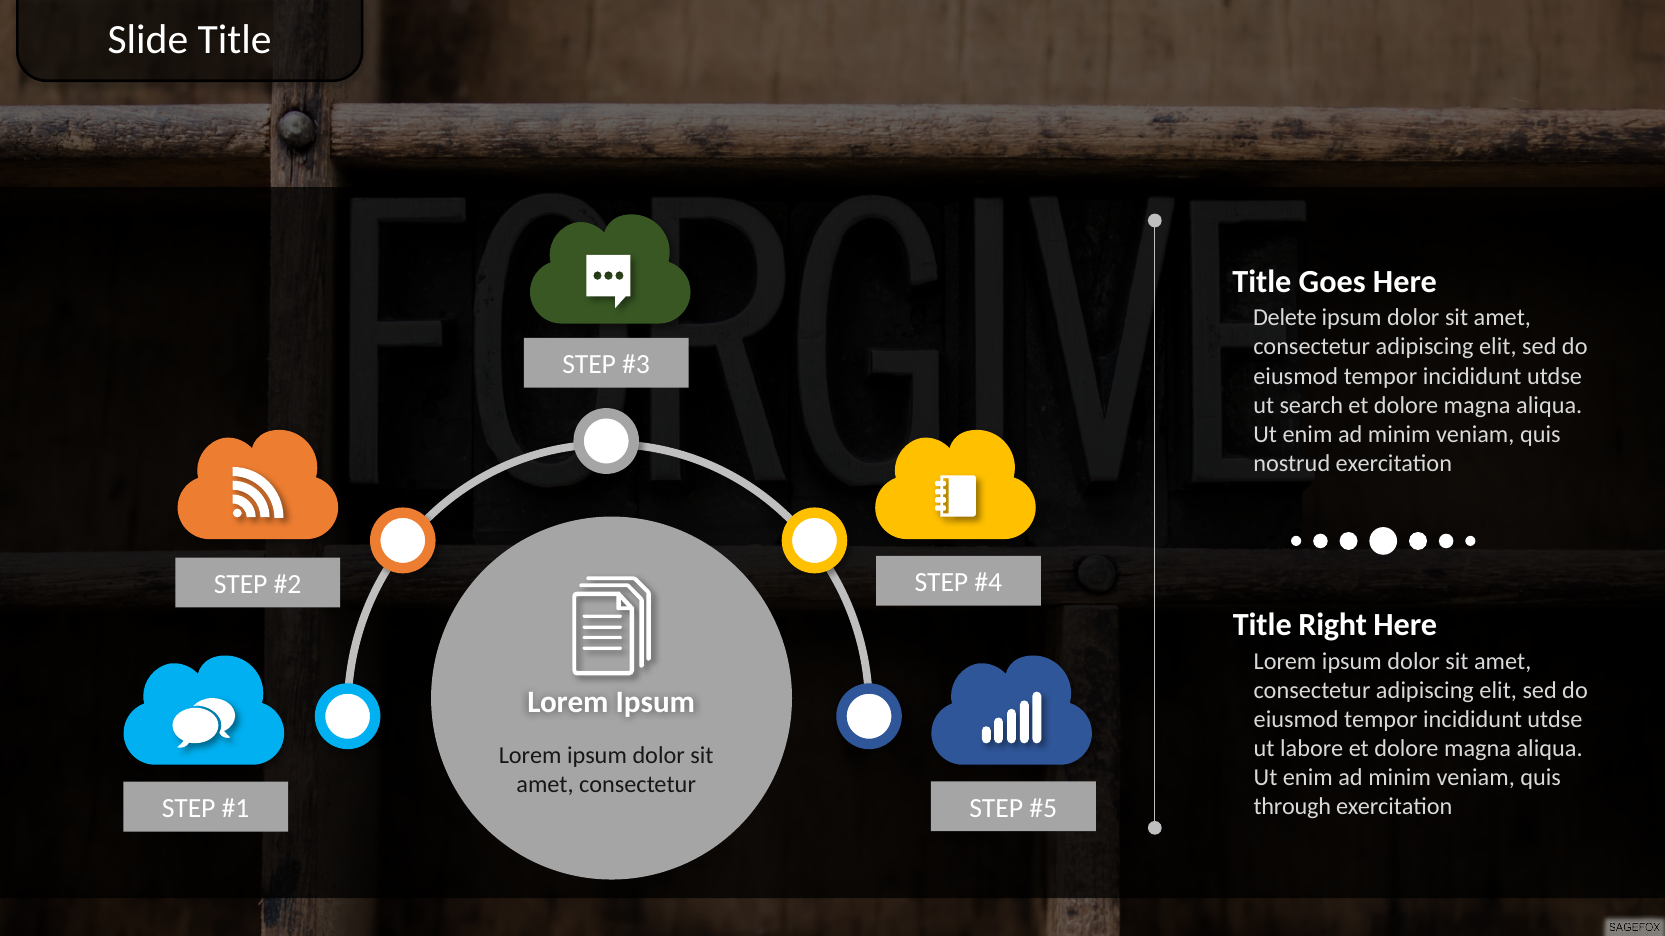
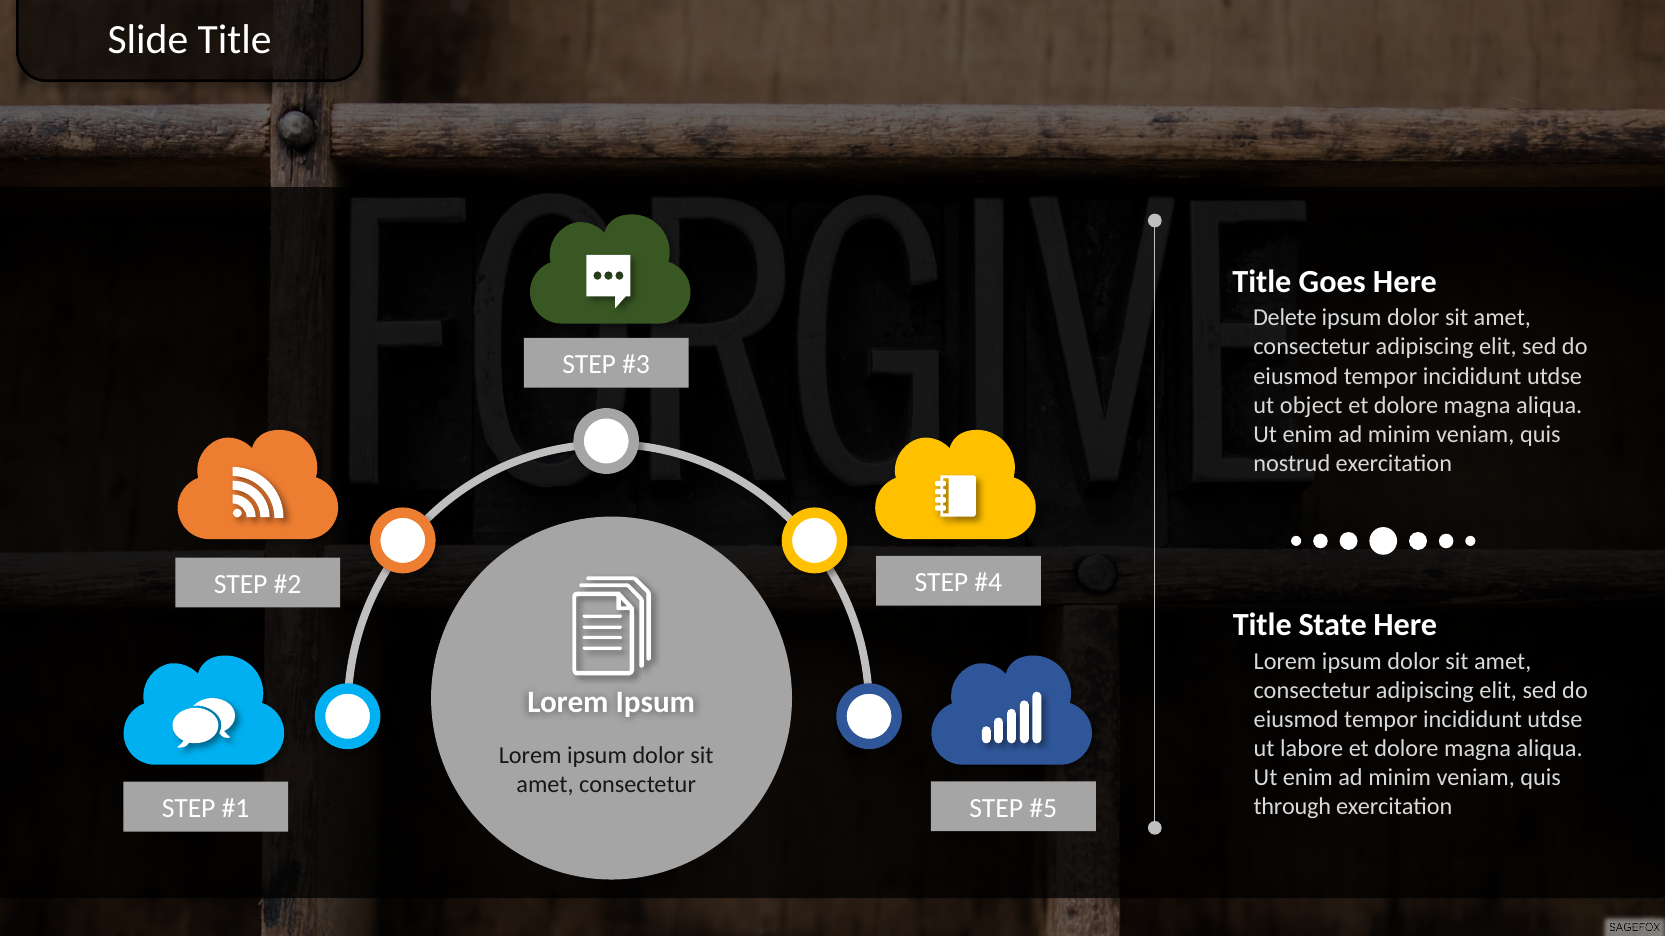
search: search -> object
Right: Right -> State
